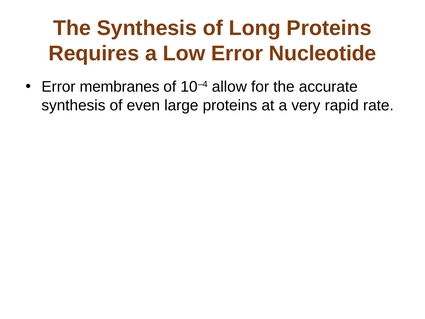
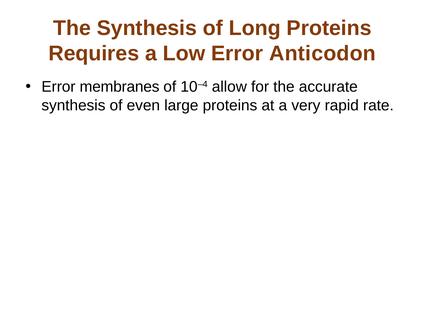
Nucleotide: Nucleotide -> Anticodon
